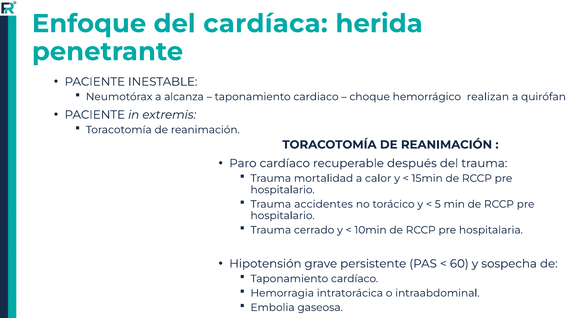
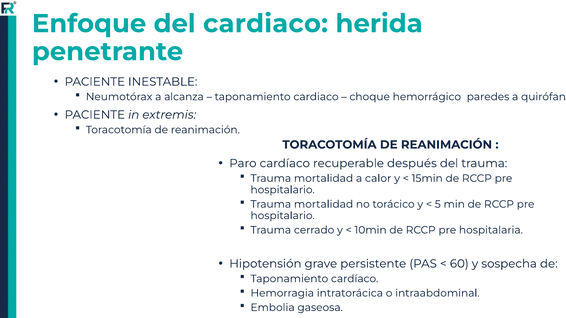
del cardíaca: cardíaca -> cardiaco
realizan: realizan -> paredes
accidentes at (323, 204): accidentes -> mortalidad
